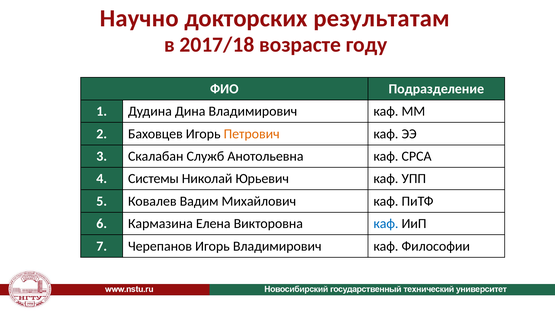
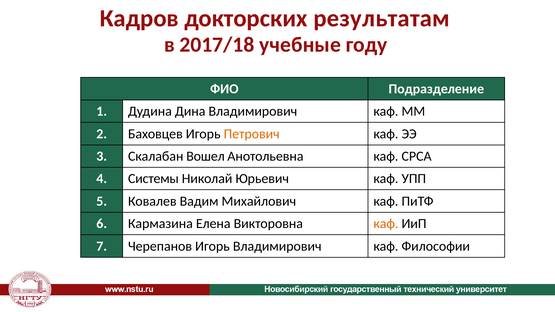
Научно: Научно -> Кадров
возрасте: возрасте -> учебные
Служб: Служб -> Вошел
каф at (386, 224) colour: blue -> orange
